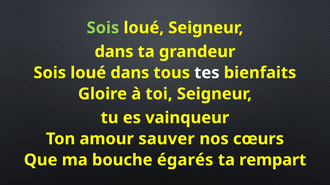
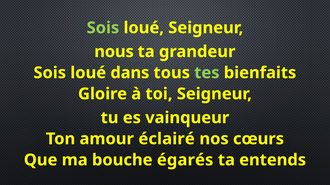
dans at (114, 52): dans -> nous
tes colour: white -> light green
sauver: sauver -> éclairé
rempart: rempart -> entends
